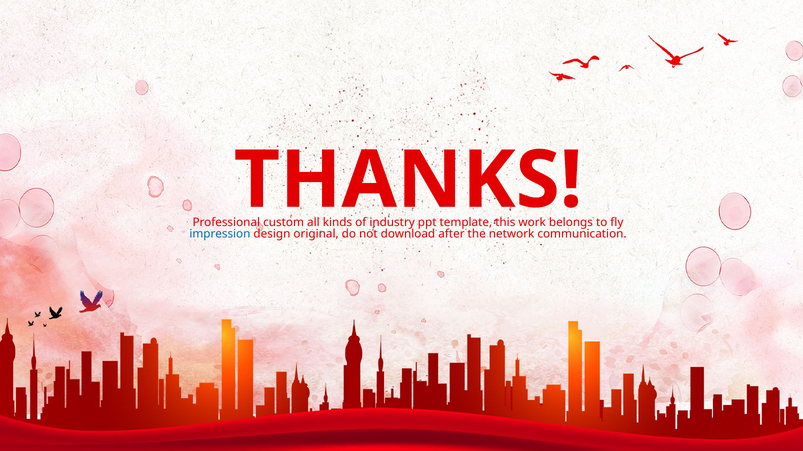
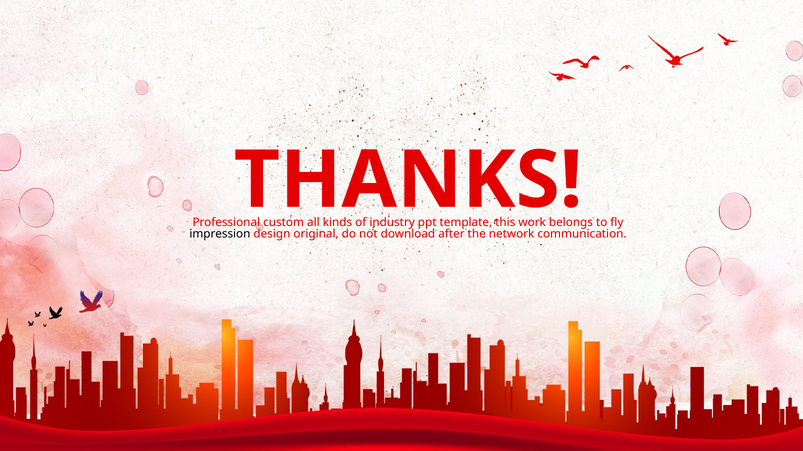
impression colour: blue -> black
